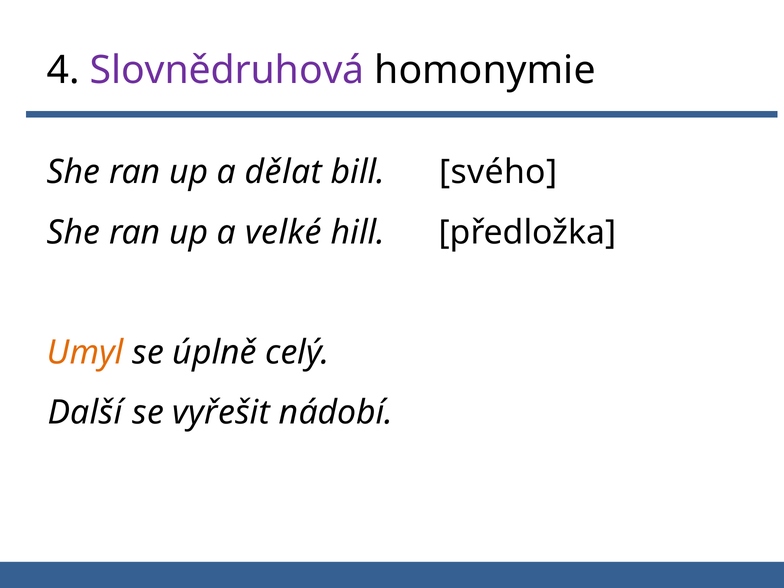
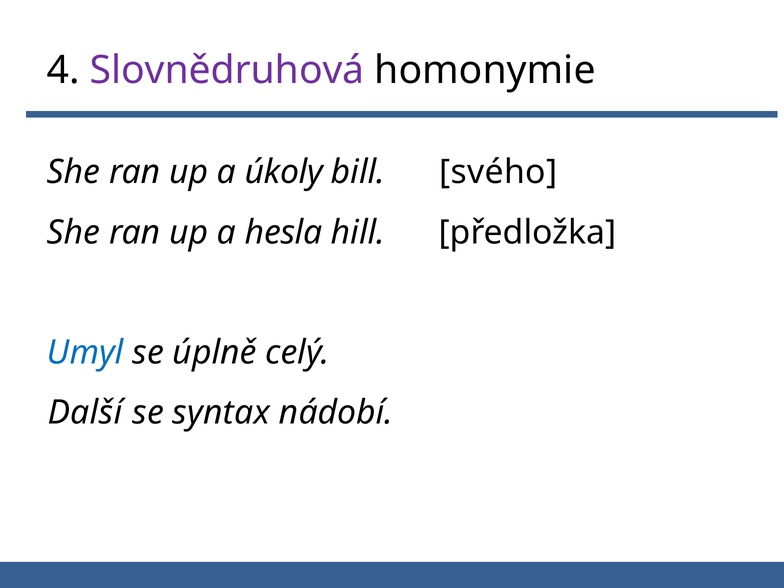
dělat: dělat -> úkoly
velké: velké -> hesla
Umyl colour: orange -> blue
vyřešit: vyřešit -> syntax
